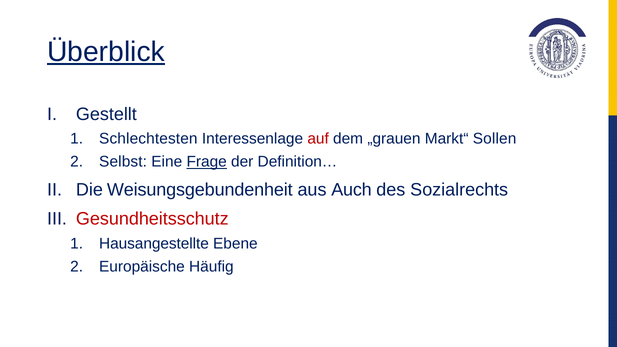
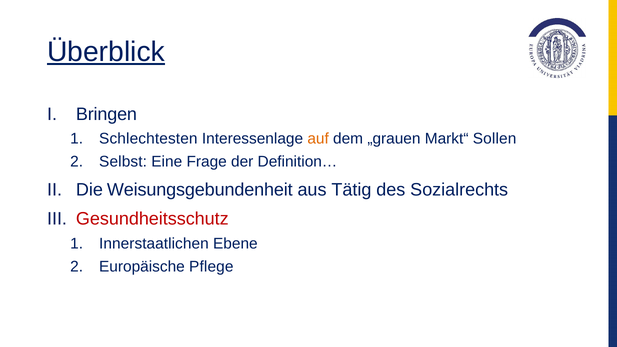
Gestellt: Gestellt -> Bringen
auf colour: red -> orange
Frage underline: present -> none
Auch: Auch -> Tätig
Hausangestellte: Hausangestellte -> Innerstaatlichen
Häufig: Häufig -> Pflege
